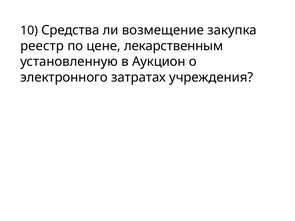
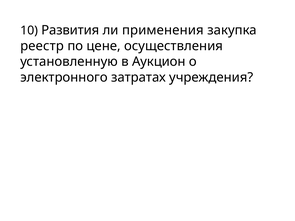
Средства: Средства -> Развития
возмещение: возмещение -> применения
лекарственным: лекарственным -> осуществления
